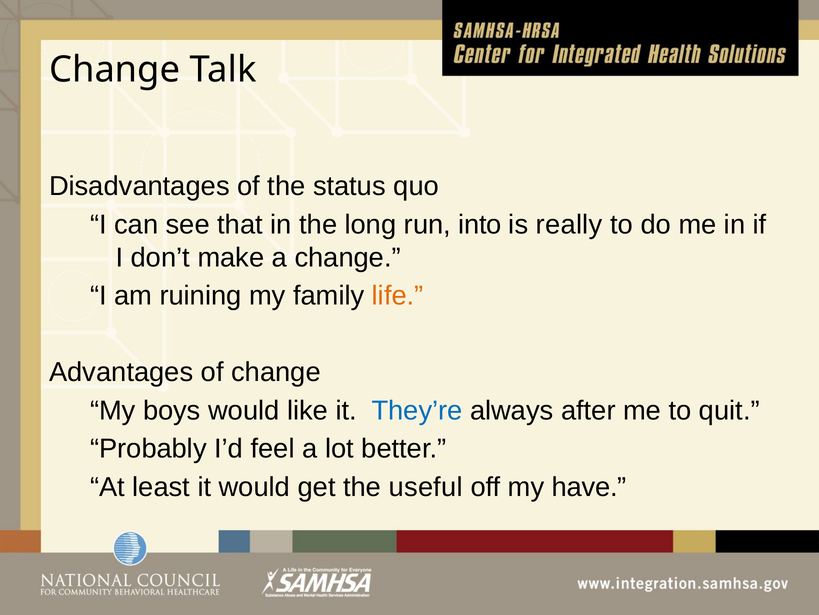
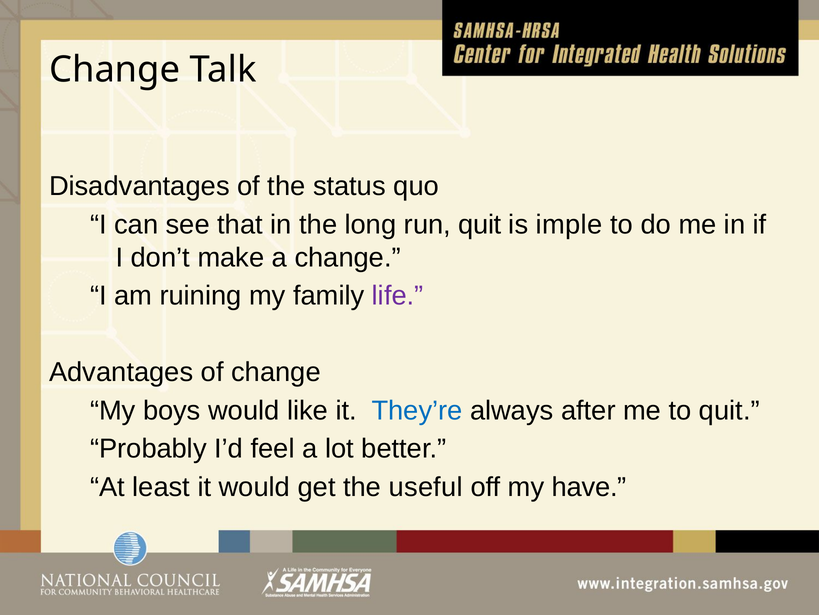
run into: into -> quit
really: really -> imple
life colour: orange -> purple
